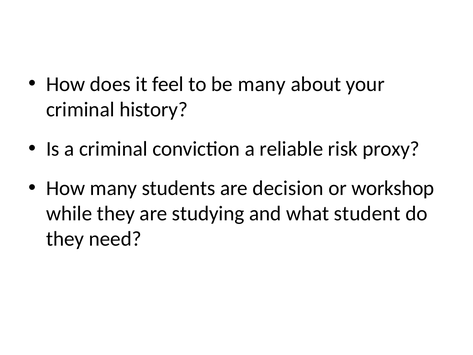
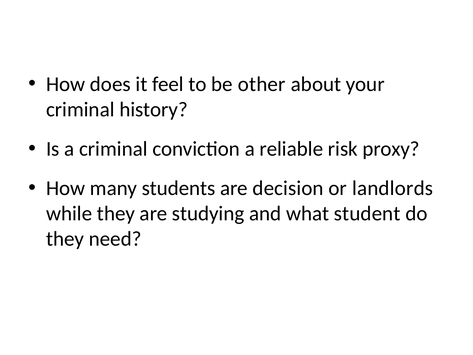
be many: many -> other
workshop: workshop -> landlords
